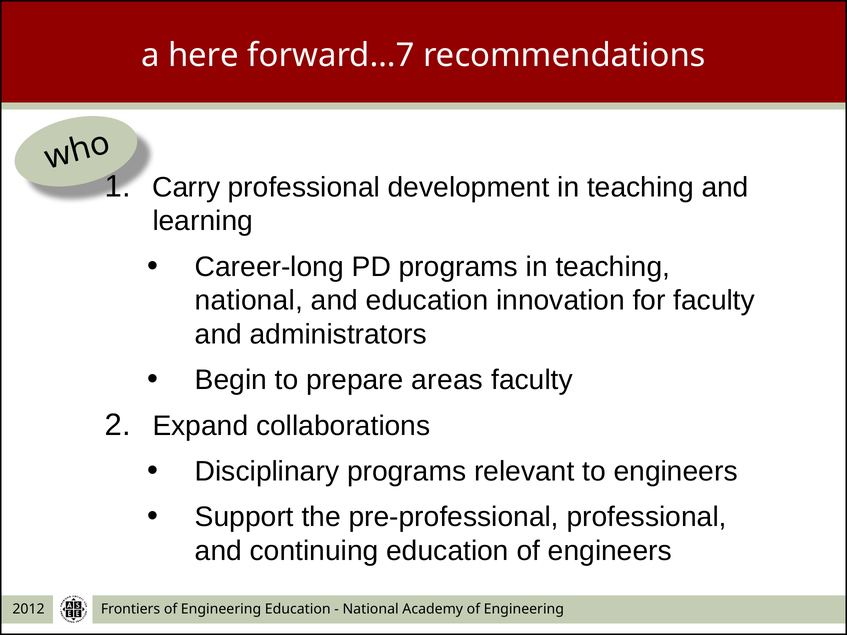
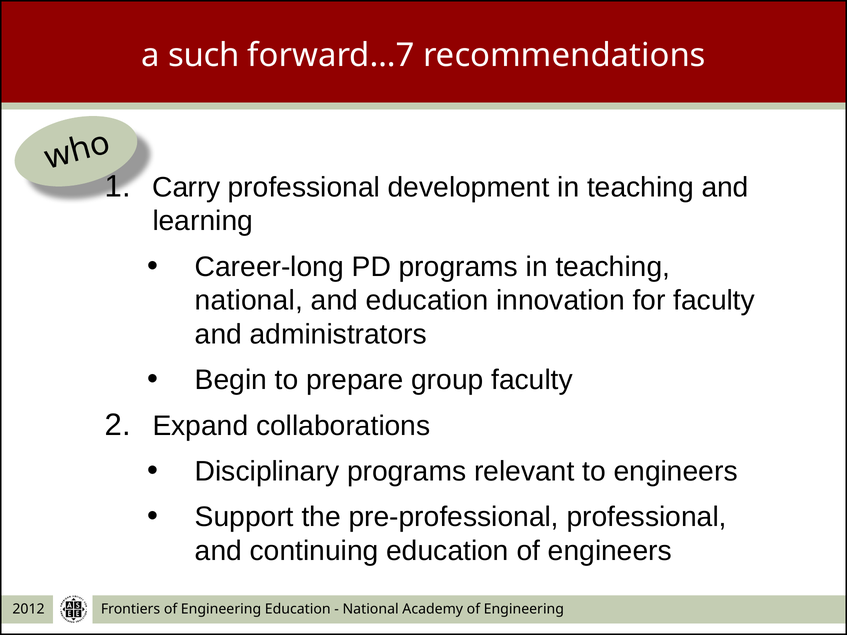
here: here -> such
areas: areas -> group
